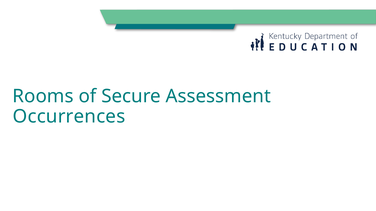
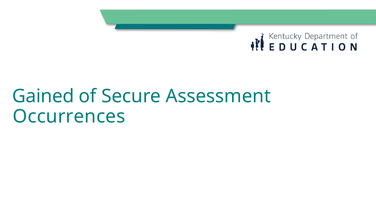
Rooms: Rooms -> Gained
